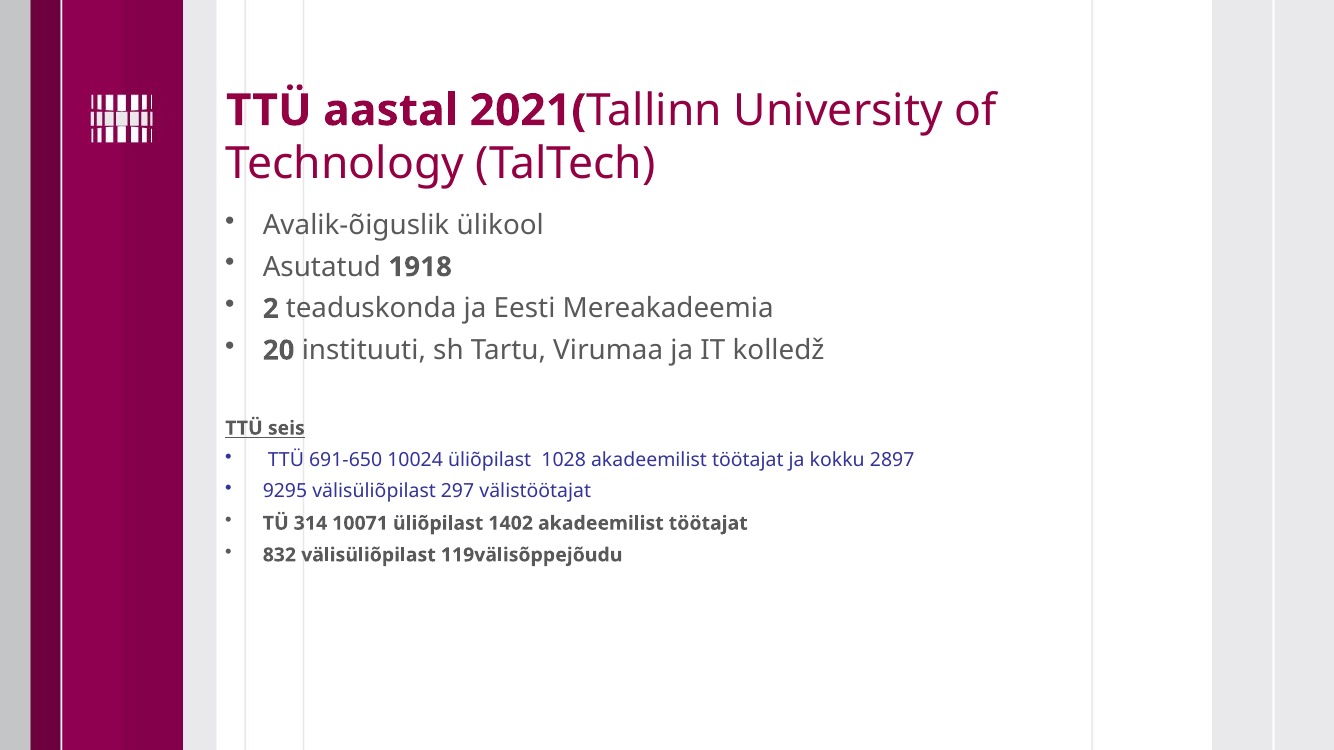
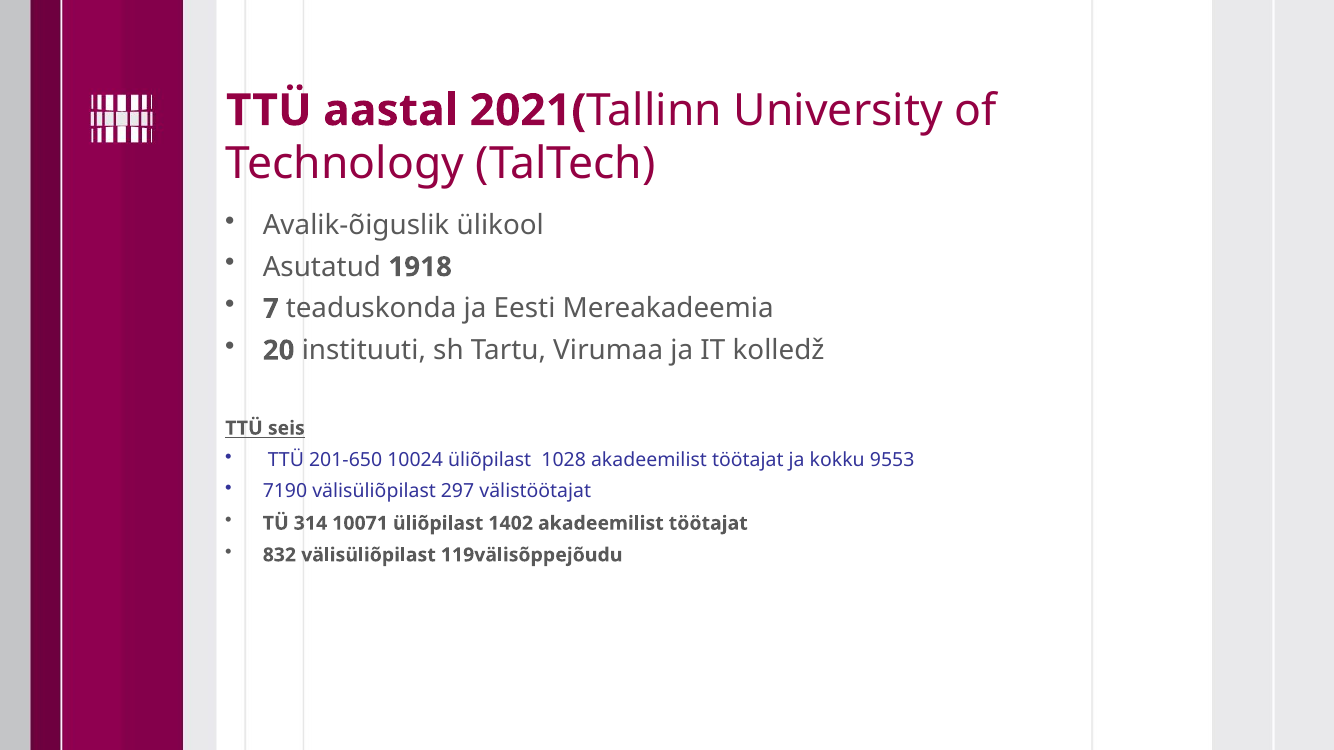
2: 2 -> 7
691-650: 691-650 -> 201-650
2897: 2897 -> 9553
9295: 9295 -> 7190
